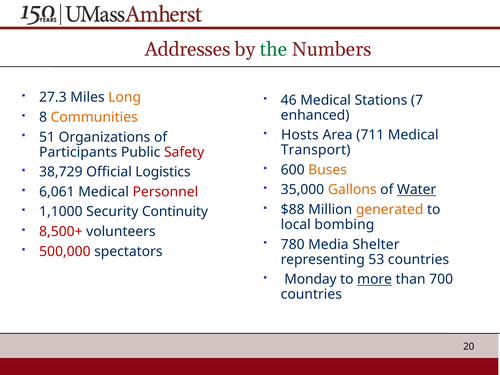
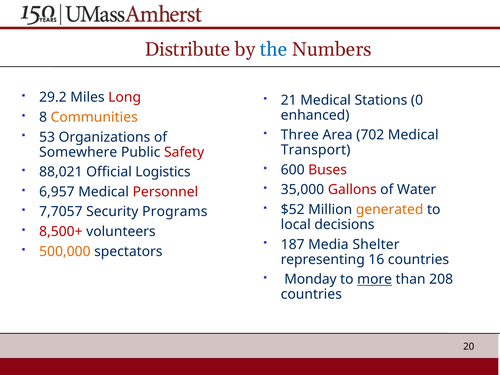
Addresses: Addresses -> Distribute
the colour: green -> blue
27.3: 27.3 -> 29.2
Long colour: orange -> red
46: 46 -> 21
7: 7 -> 0
Hosts: Hosts -> Three
711: 711 -> 702
51: 51 -> 53
Participants: Participants -> Somewhere
Buses colour: orange -> red
38,729: 38,729 -> 88,021
Gallons colour: orange -> red
Water underline: present -> none
6,061: 6,061 -> 6,957
$88: $88 -> $52
1,1000: 1,1000 -> 7,7057
Continuity: Continuity -> Programs
bombing: bombing -> decisions
780: 780 -> 187
500,000 colour: red -> orange
53: 53 -> 16
700: 700 -> 208
